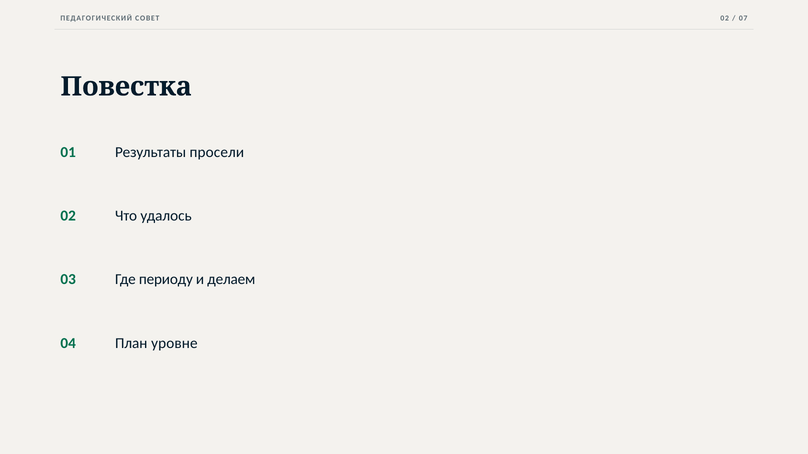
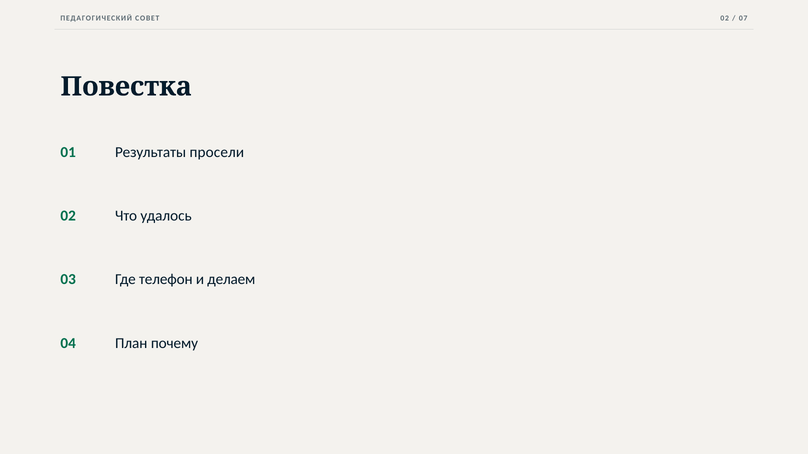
периоду: периоду -> телефон
уровне: уровне -> почему
